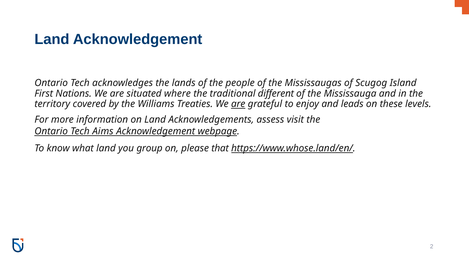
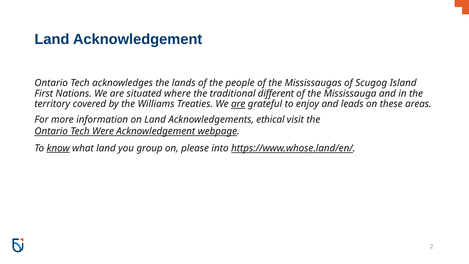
levels: levels -> areas
assess: assess -> ethical
Aims: Aims -> Were
know underline: none -> present
that: that -> into
